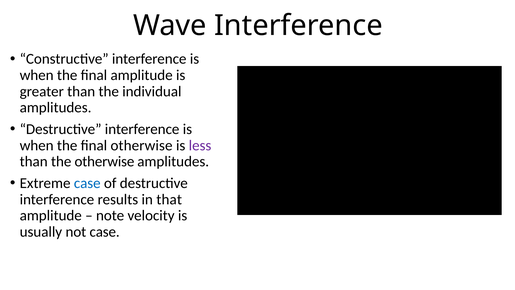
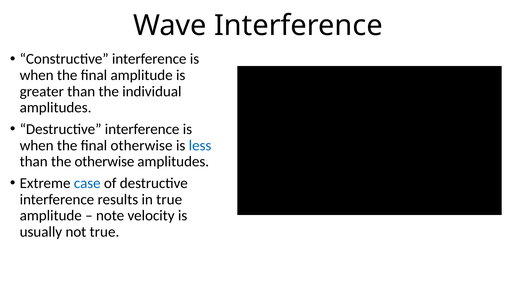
less colour: purple -> blue
in that: that -> true
not case: case -> true
